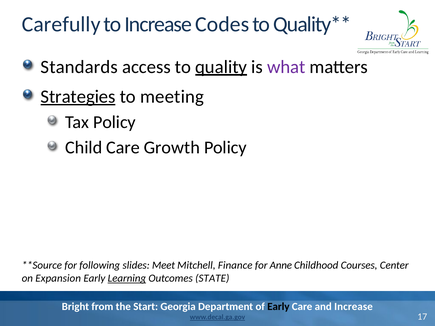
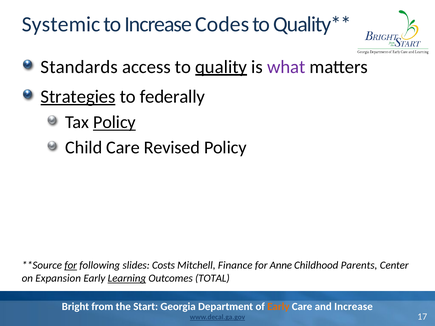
Carefully: Carefully -> Systemic
meeting: meeting -> federally
Policy at (114, 122) underline: none -> present
Growth: Growth -> Revised
for at (71, 265) underline: none -> present
Meet: Meet -> Costs
Courses: Courses -> Parents
STATE: STATE -> TOTAL
Early at (278, 307) colour: black -> orange
